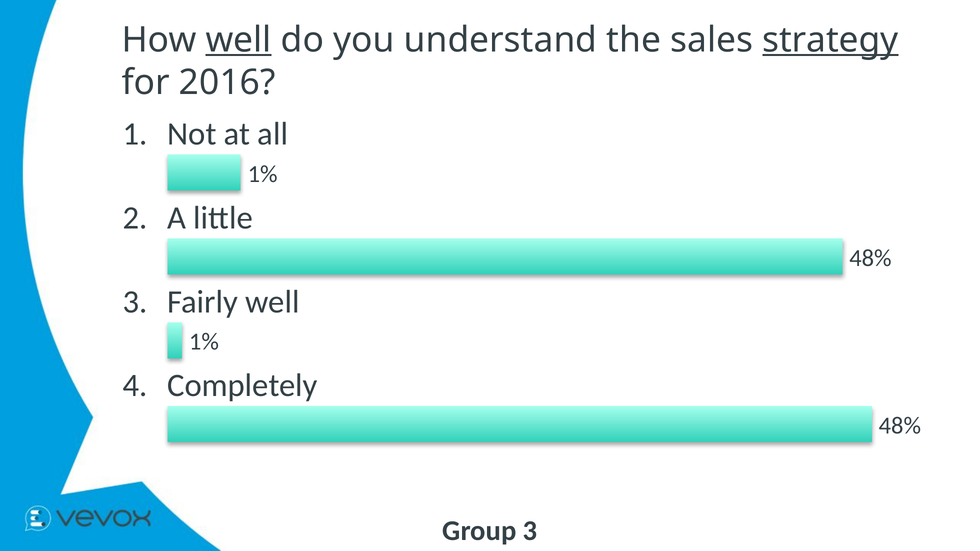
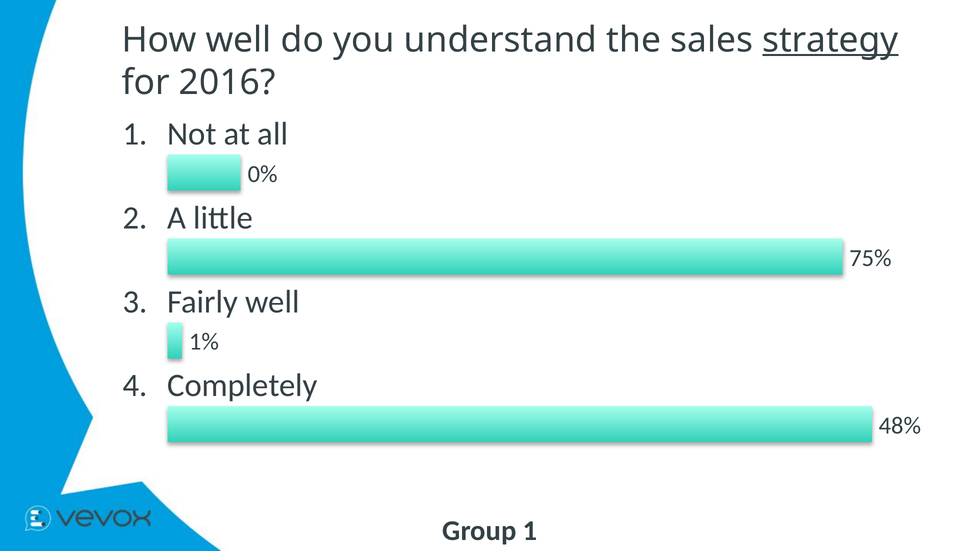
well at (239, 40) underline: present -> none
1% at (263, 174): 1% -> 0%
48% at (870, 258): 48% -> 75%
Group 3: 3 -> 1
